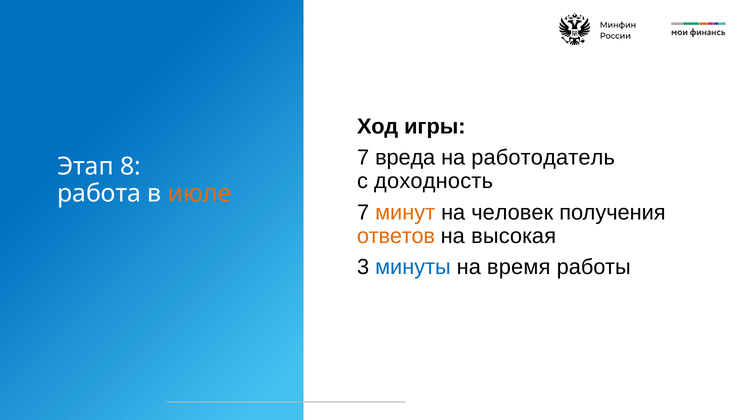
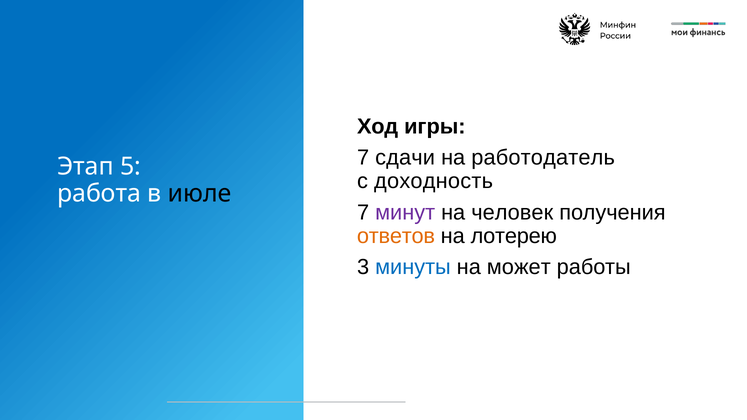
вреда: вреда -> сдачи
8: 8 -> 5
июле colour: orange -> black
минут colour: orange -> purple
высокая: высокая -> лотерею
время: время -> может
